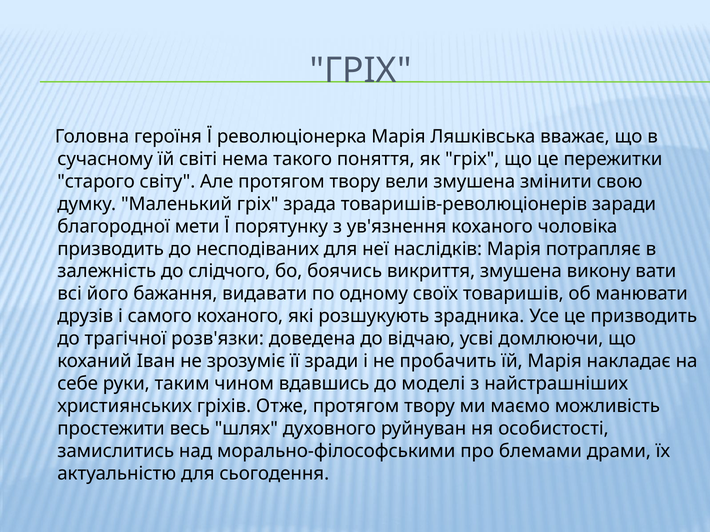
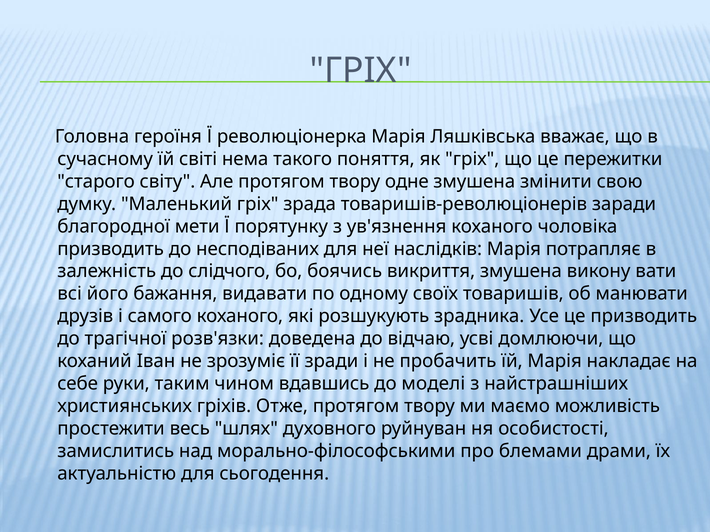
вели: вели -> одне
